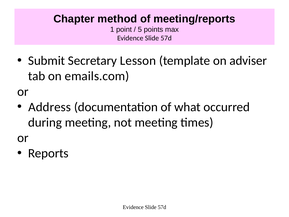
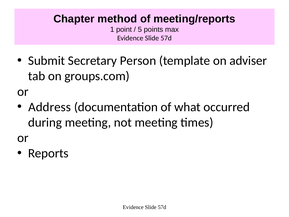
Lesson: Lesson -> Person
emails.com: emails.com -> groups.com
